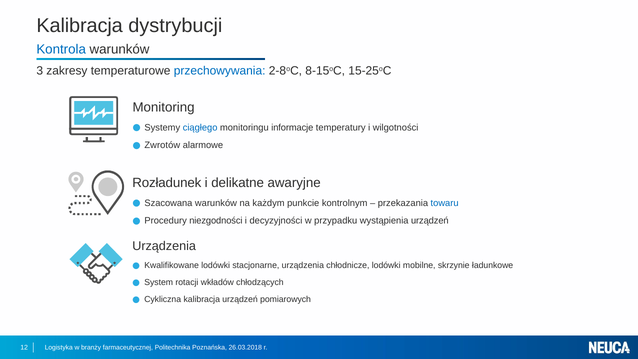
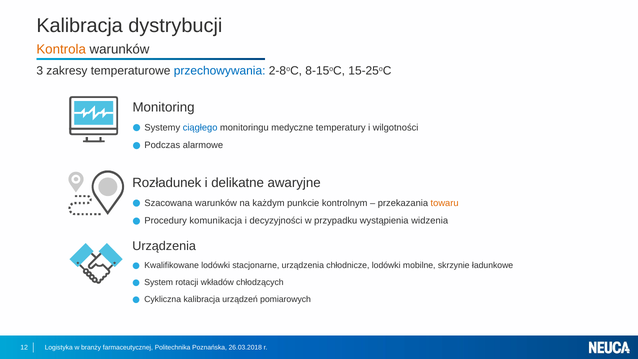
Kontrola colour: blue -> orange
informacje: informacje -> medyczne
Zwrotów: Zwrotów -> Podczas
towaru colour: blue -> orange
niezgodności: niezgodności -> komunikacja
wystąpienia urządzeń: urządzeń -> widzenia
